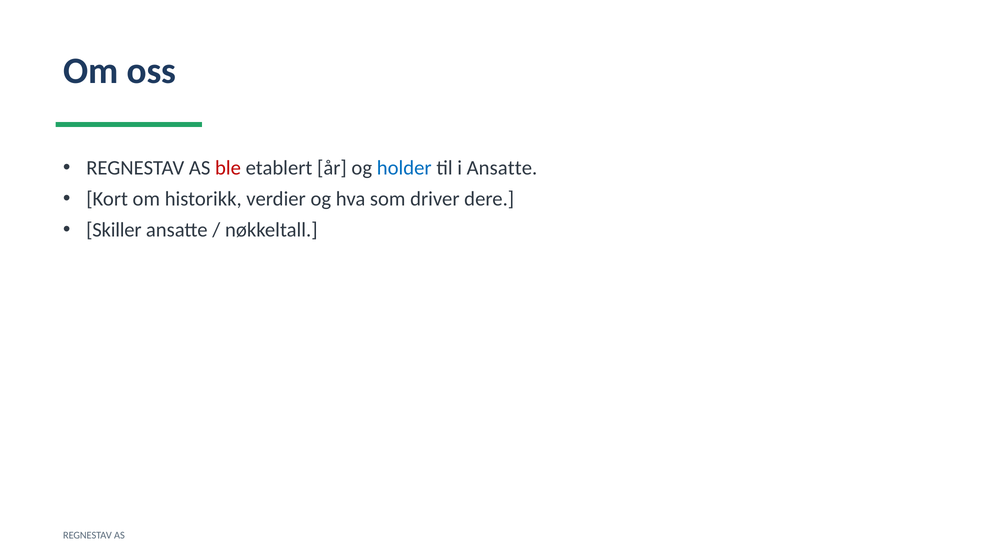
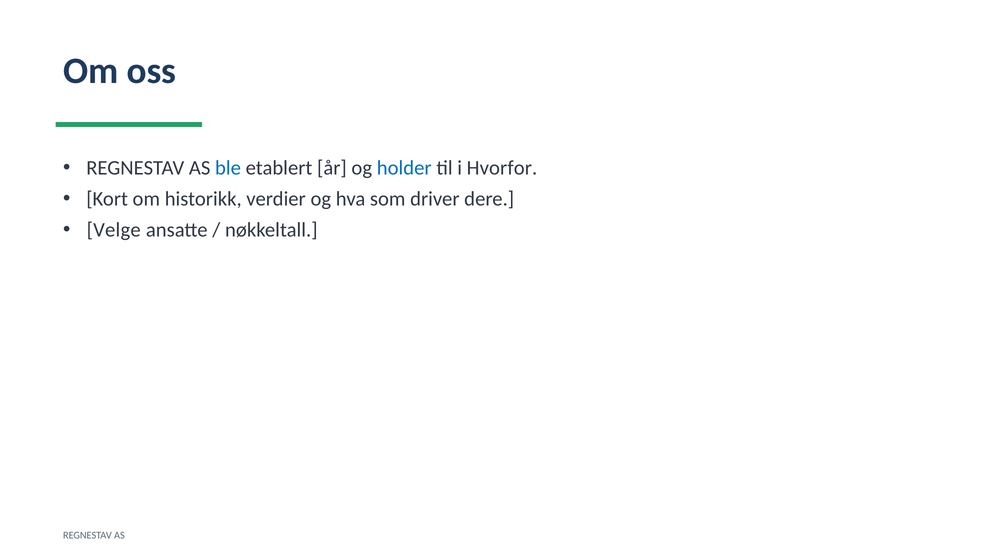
ble colour: red -> blue
i Ansatte: Ansatte -> Hvorfor
Skiller: Skiller -> Velge
